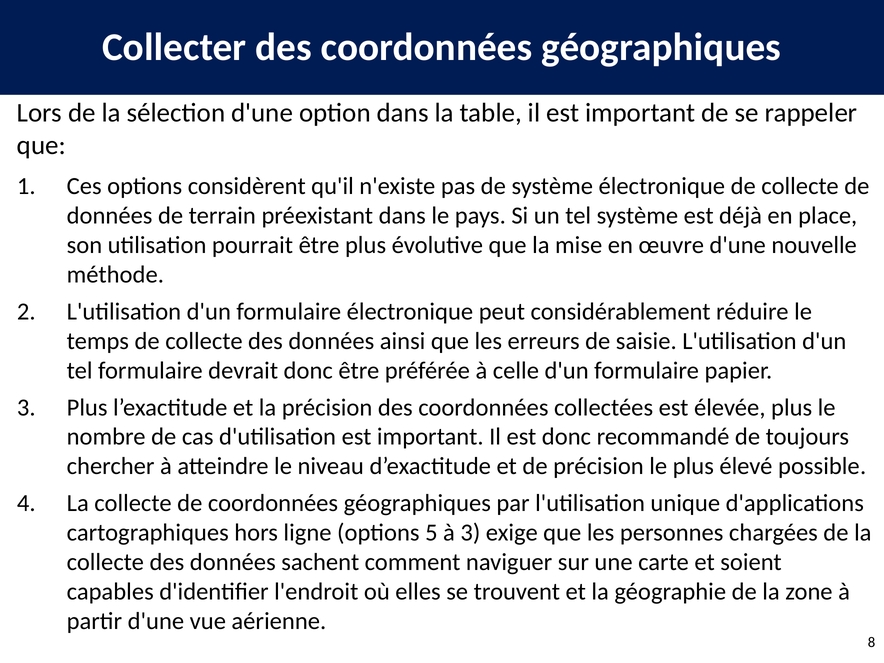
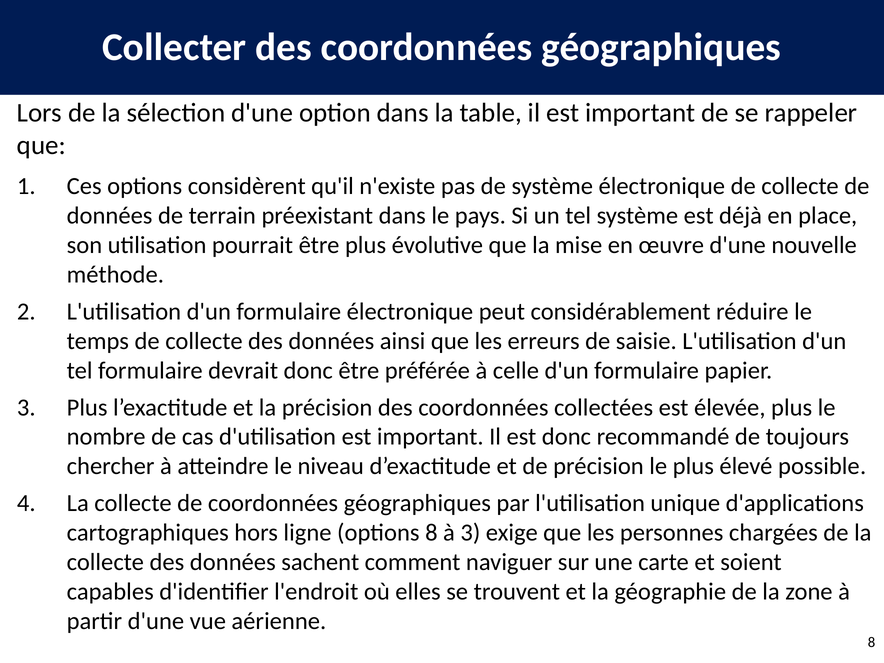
options 5: 5 -> 8
